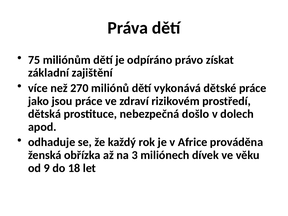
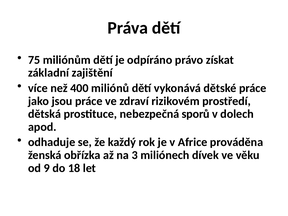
270: 270 -> 400
došlo: došlo -> sporů
